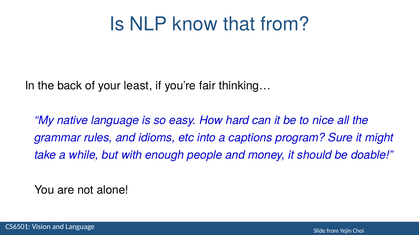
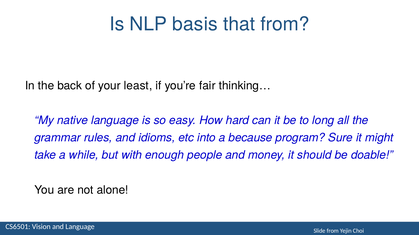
know: know -> basis
nice: nice -> long
captions: captions -> because
